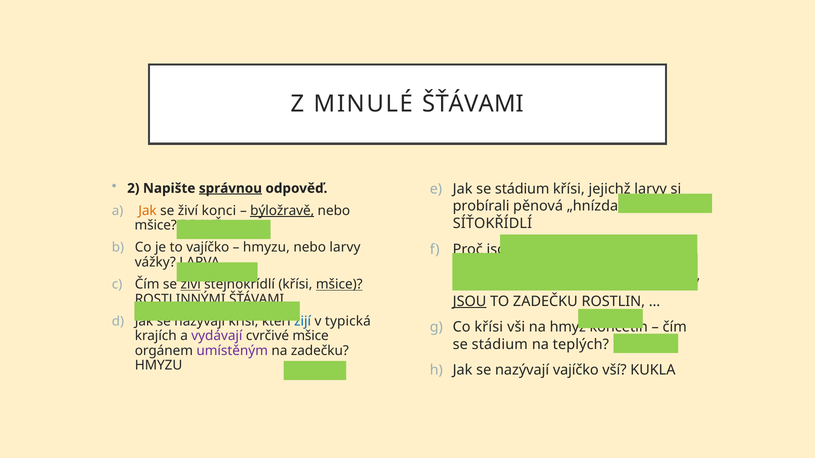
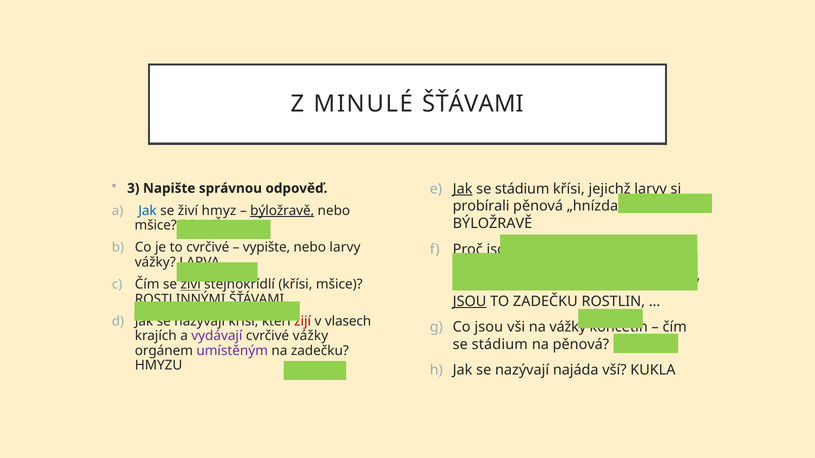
2: 2 -> 3
správnou underline: present -> none
Jak at (463, 189) underline: none -> present
Jak at (147, 211) colour: orange -> blue
konci: konci -> hmyz
SÍŤOKŘÍDLÍ at (492, 224): SÍŤOKŘÍDLÍ -> BÝLOŽRAVĚ
to vajíčko: vajíčko -> cvrčivé
hmyzu at (266, 248): hmyzu -> vypište
mšice at (339, 285) underline: present -> none
žijí colour: blue -> red
typická: typická -> vlasech
Co křísi: křísi -> jsou
na hmyz: hmyz -> vážky
cvrčivé mšice: mšice -> vážky
na teplých: teplých -> pěnová
nazývají vajíčko: vajíčko -> najáda
